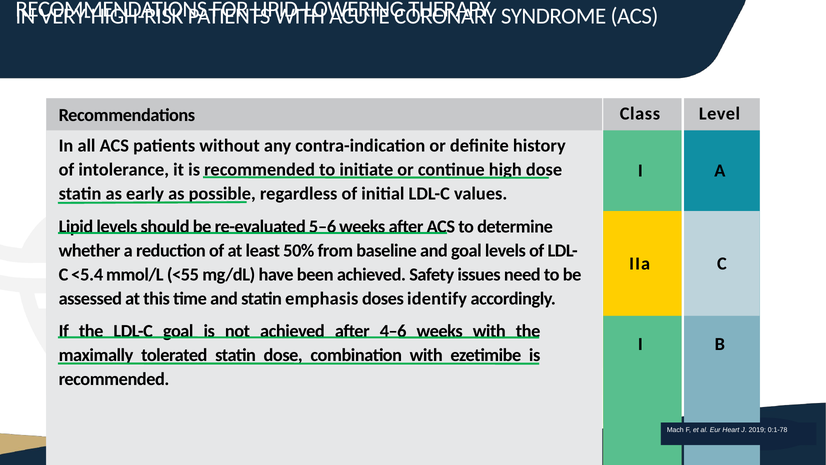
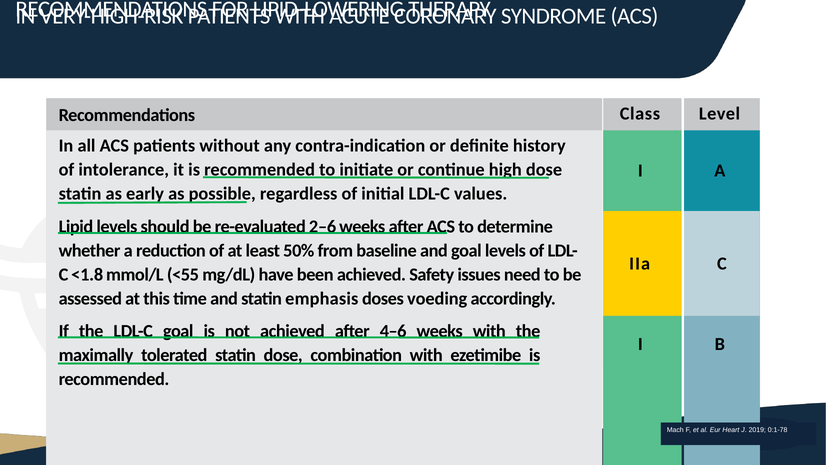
5–6: 5–6 -> 2–6
<5.4: <5.4 -> <1.8
identify: identify -> voeding
